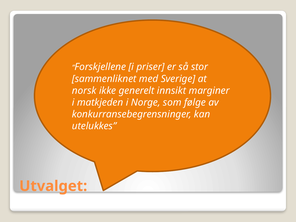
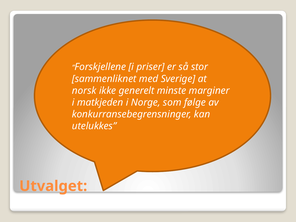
innsikt: innsikt -> minste
